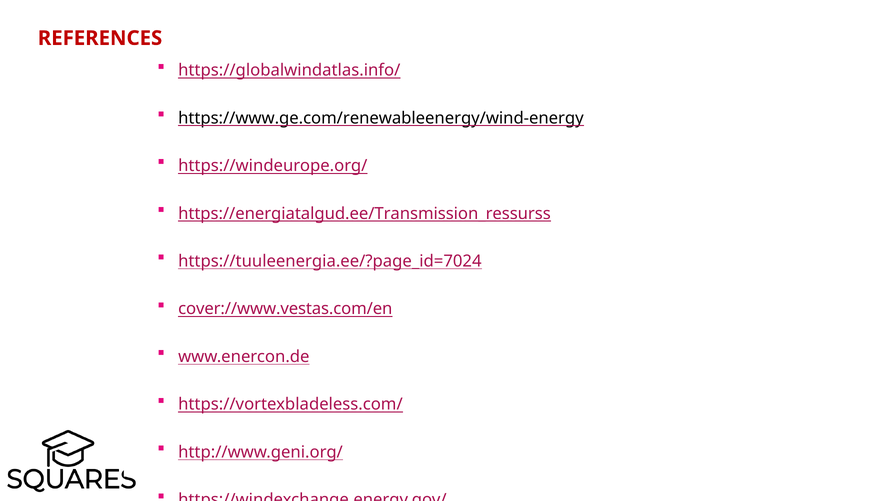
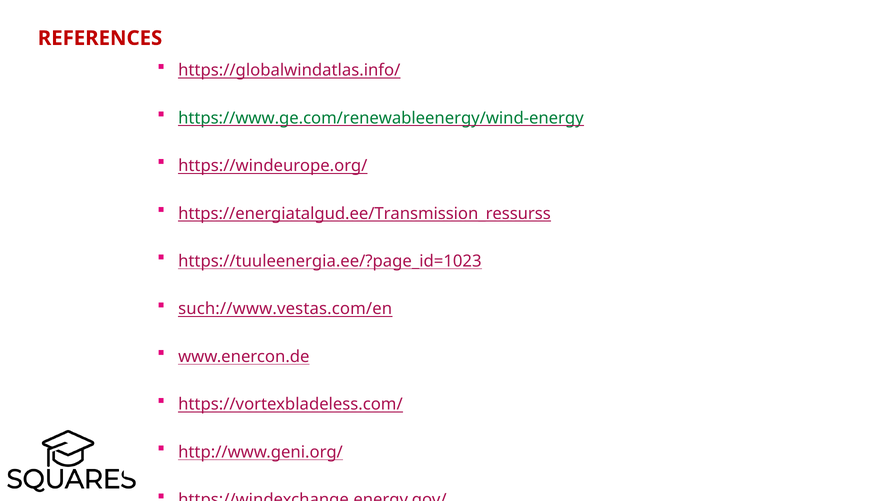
https://www.ge.com/renewableenergy/wind-energy colour: black -> green
https://tuuleenergia.ee/?page_id=7024: https://tuuleenergia.ee/?page_id=7024 -> https://tuuleenergia.ee/?page_id=1023
cover://www.vestas.com/en: cover://www.vestas.com/en -> such://www.vestas.com/en
